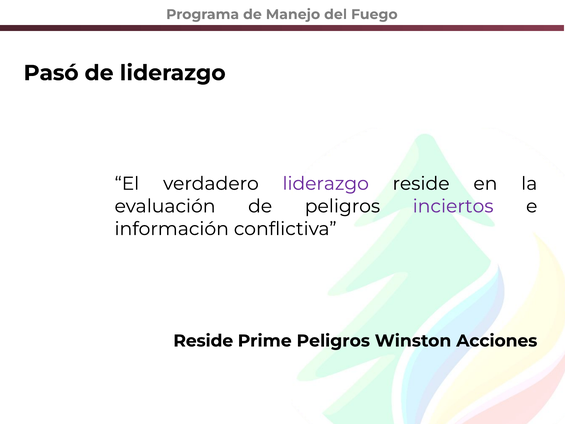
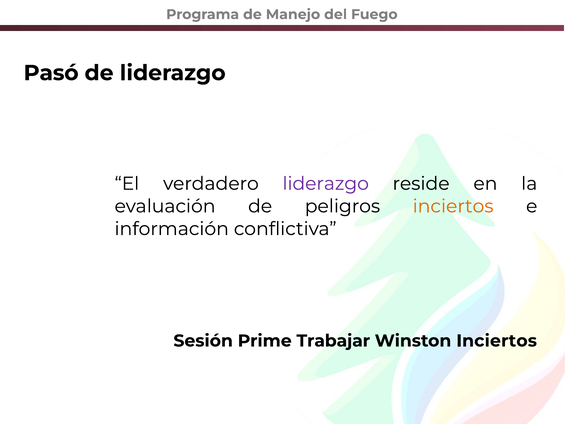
inciertos at (453, 206) colour: purple -> orange
Reside at (203, 341): Reside -> Sesión
Prime Peligros: Peligros -> Trabajar
Winston Acciones: Acciones -> Inciertos
